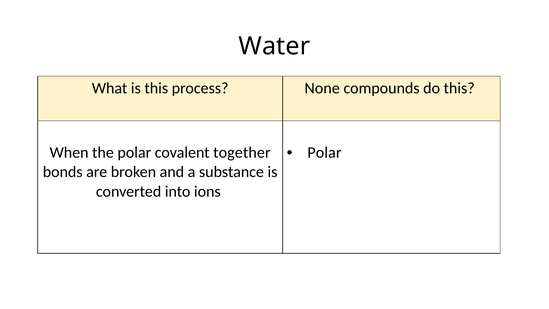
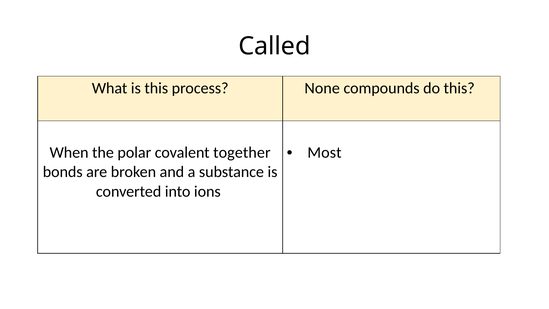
Water: Water -> Called
Polar at (324, 152): Polar -> Most
